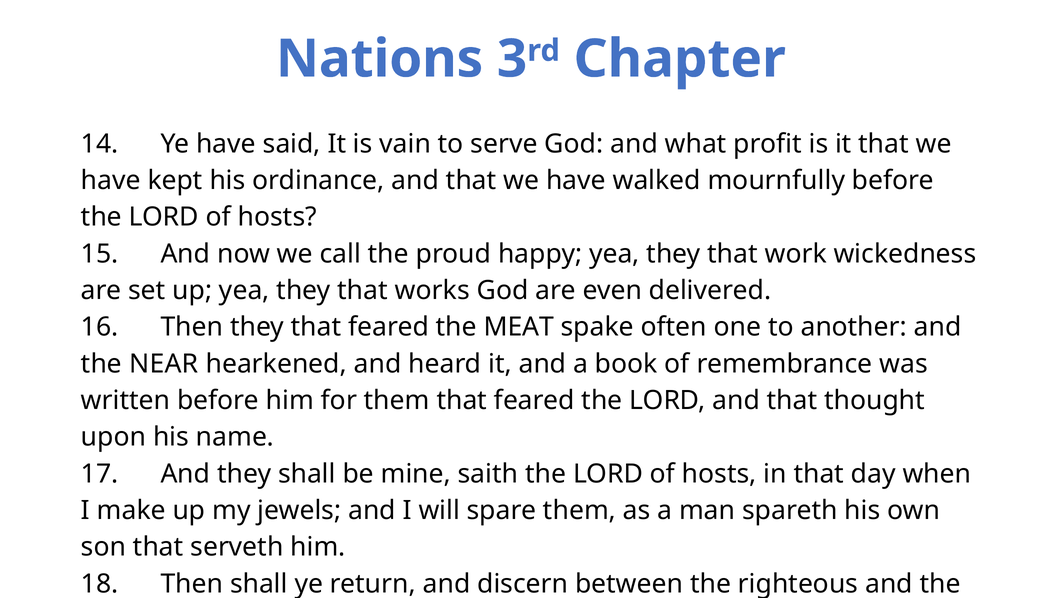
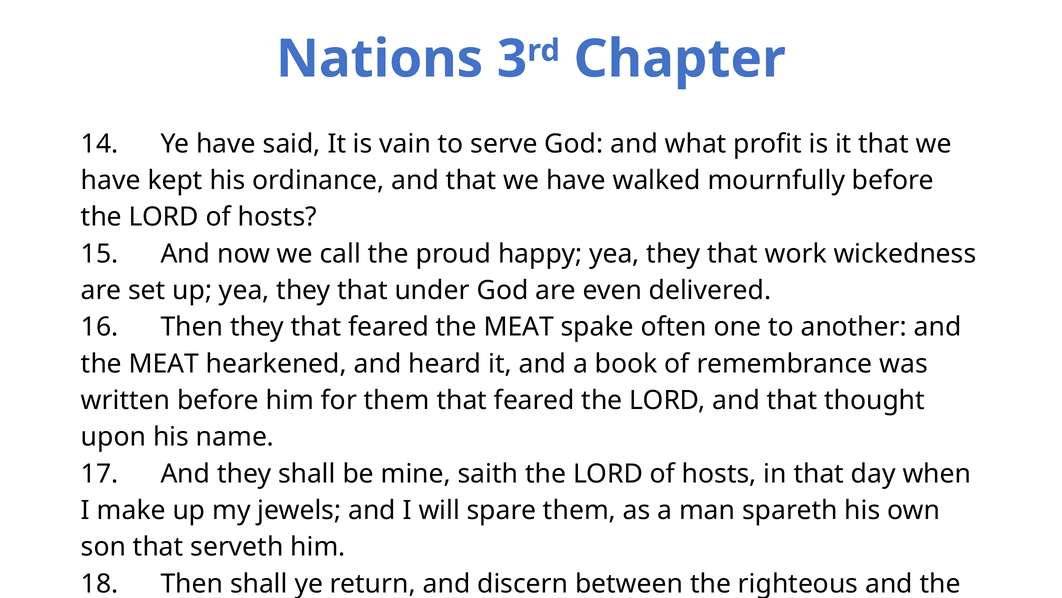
works: works -> under
NEAR at (164, 363): NEAR -> MEAT
